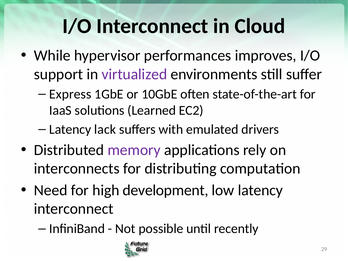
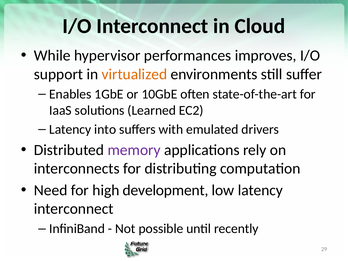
virtualized colour: purple -> orange
Express: Express -> Enables
lack: lack -> into
